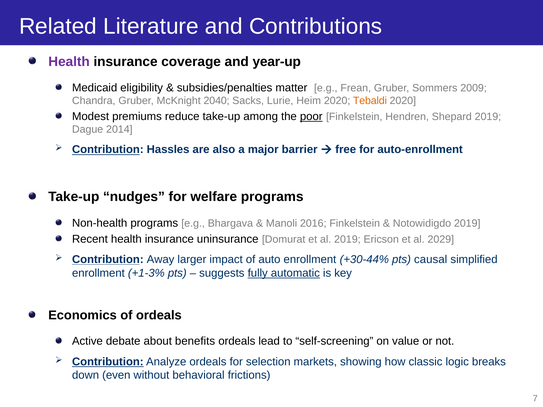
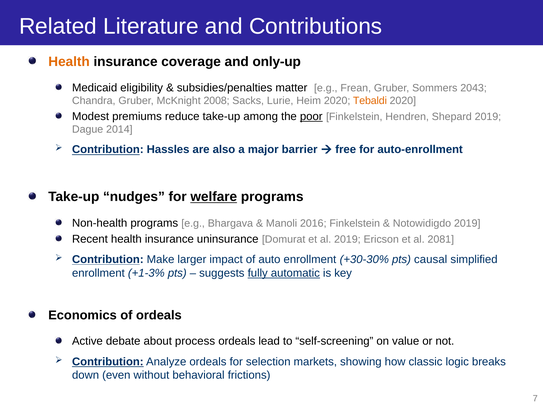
Health at (69, 62) colour: purple -> orange
year-up: year-up -> only-up
2009: 2009 -> 2043
2040: 2040 -> 2008
welfare underline: none -> present
2029: 2029 -> 2081
Away: Away -> Make
+30-44%: +30-44% -> +30-30%
benefits: benefits -> process
